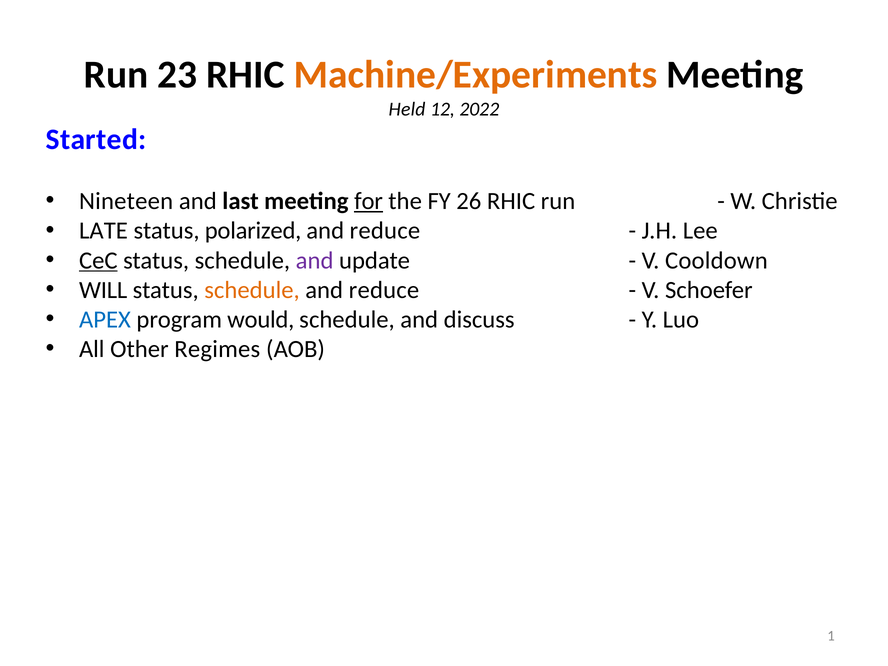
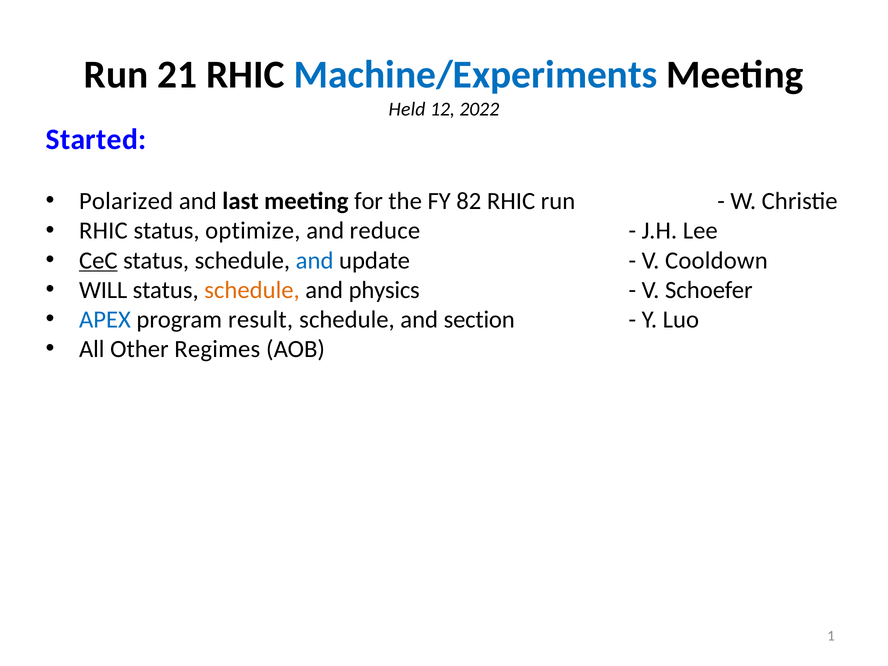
23: 23 -> 21
Machine/Experiments colour: orange -> blue
Nineteen: Nineteen -> Polarized
for underline: present -> none
26: 26 -> 82
LATE at (103, 231): LATE -> RHIC
polarized: polarized -> optimize
and at (315, 260) colour: purple -> blue
reduce at (384, 290): reduce -> physics
would: would -> result
discuss: discuss -> section
